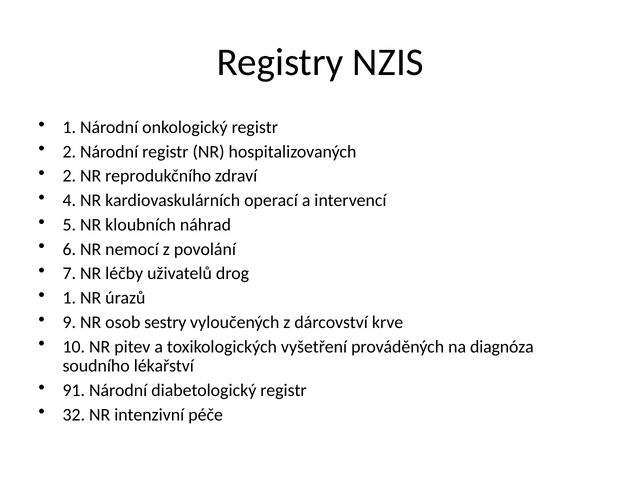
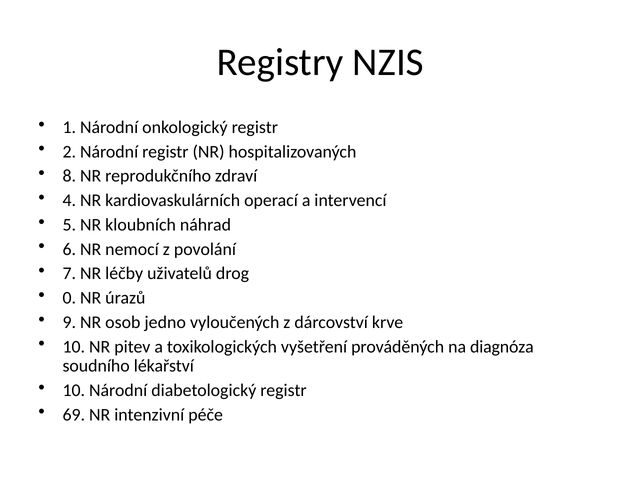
2 at (69, 176): 2 -> 8
1 at (69, 298): 1 -> 0
sestry: sestry -> jedno
91 at (74, 390): 91 -> 10
32: 32 -> 69
